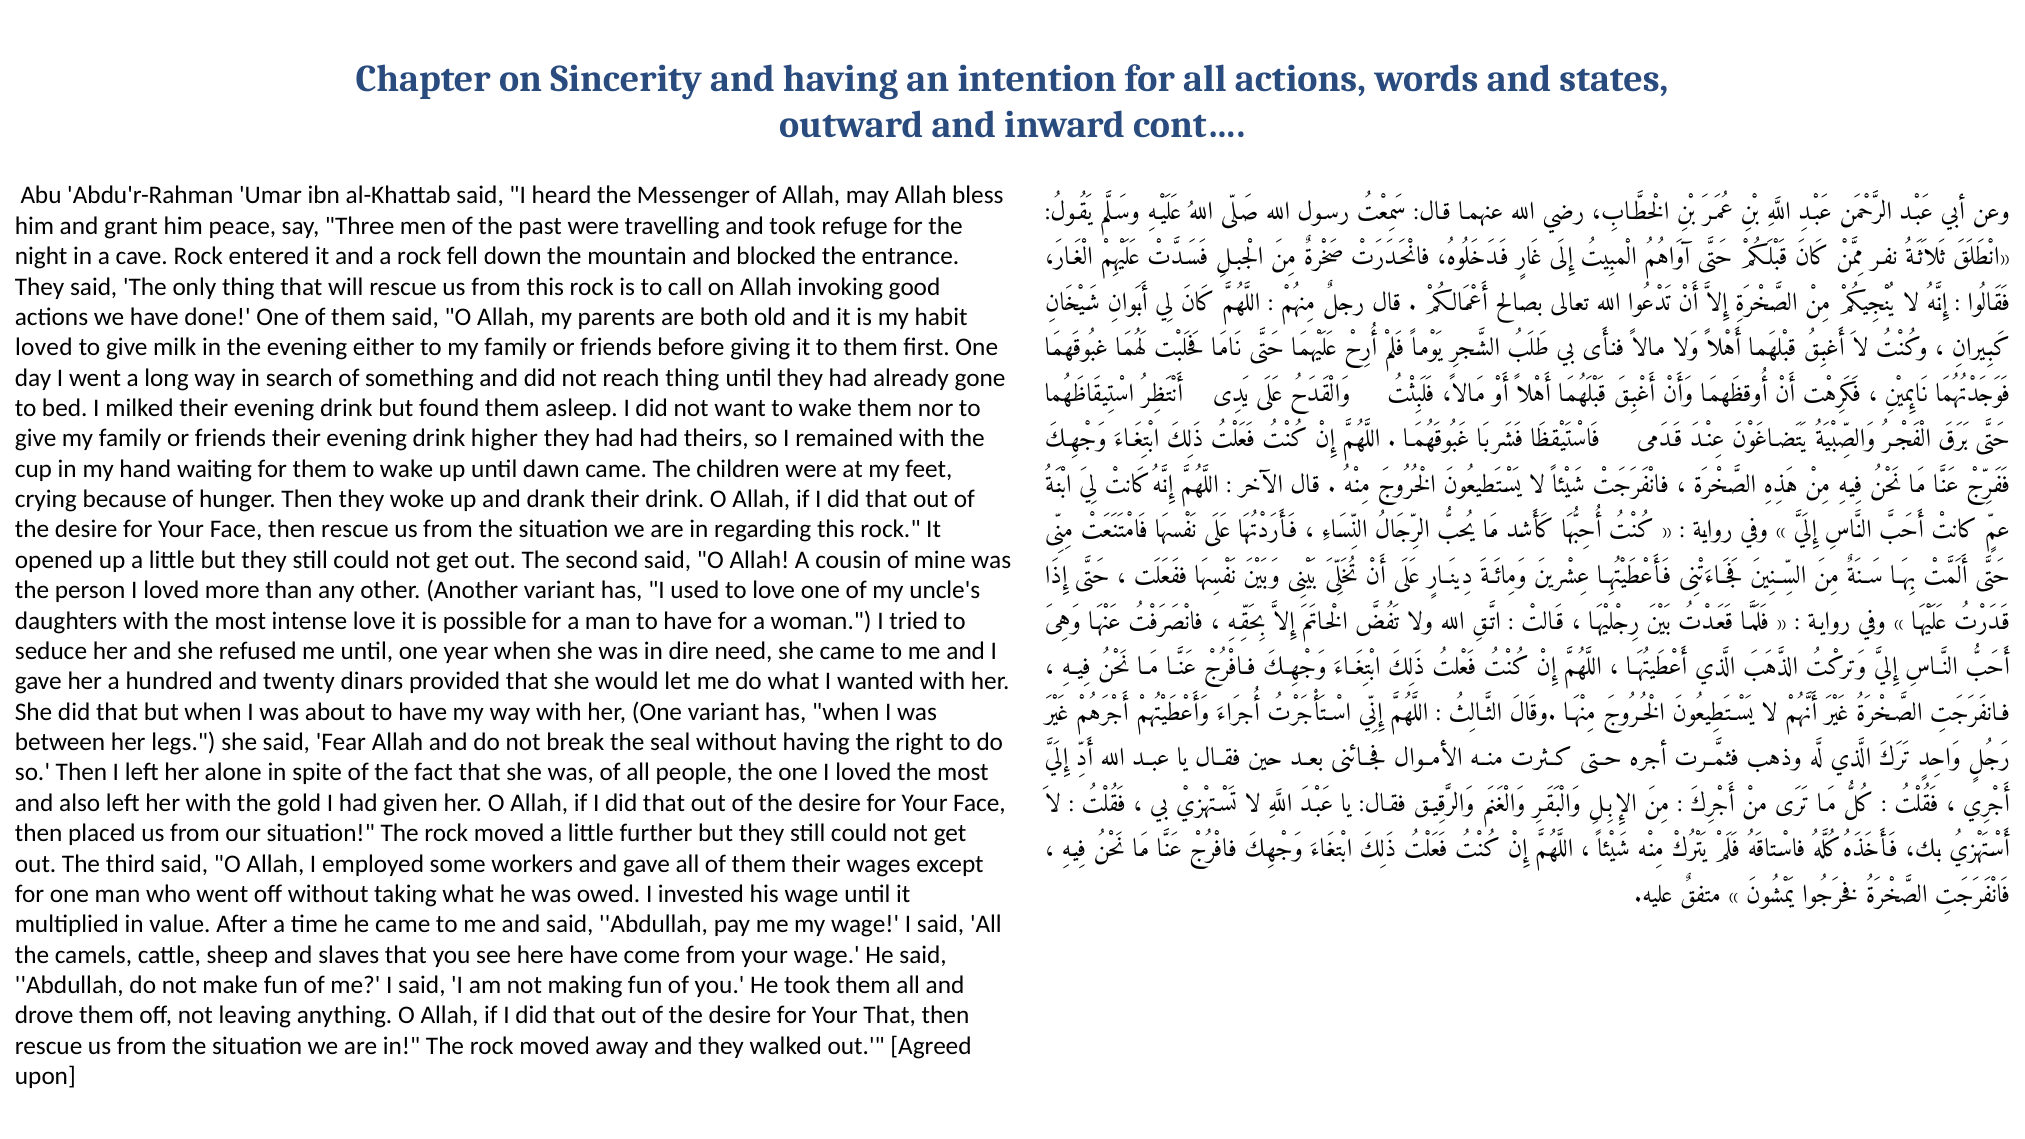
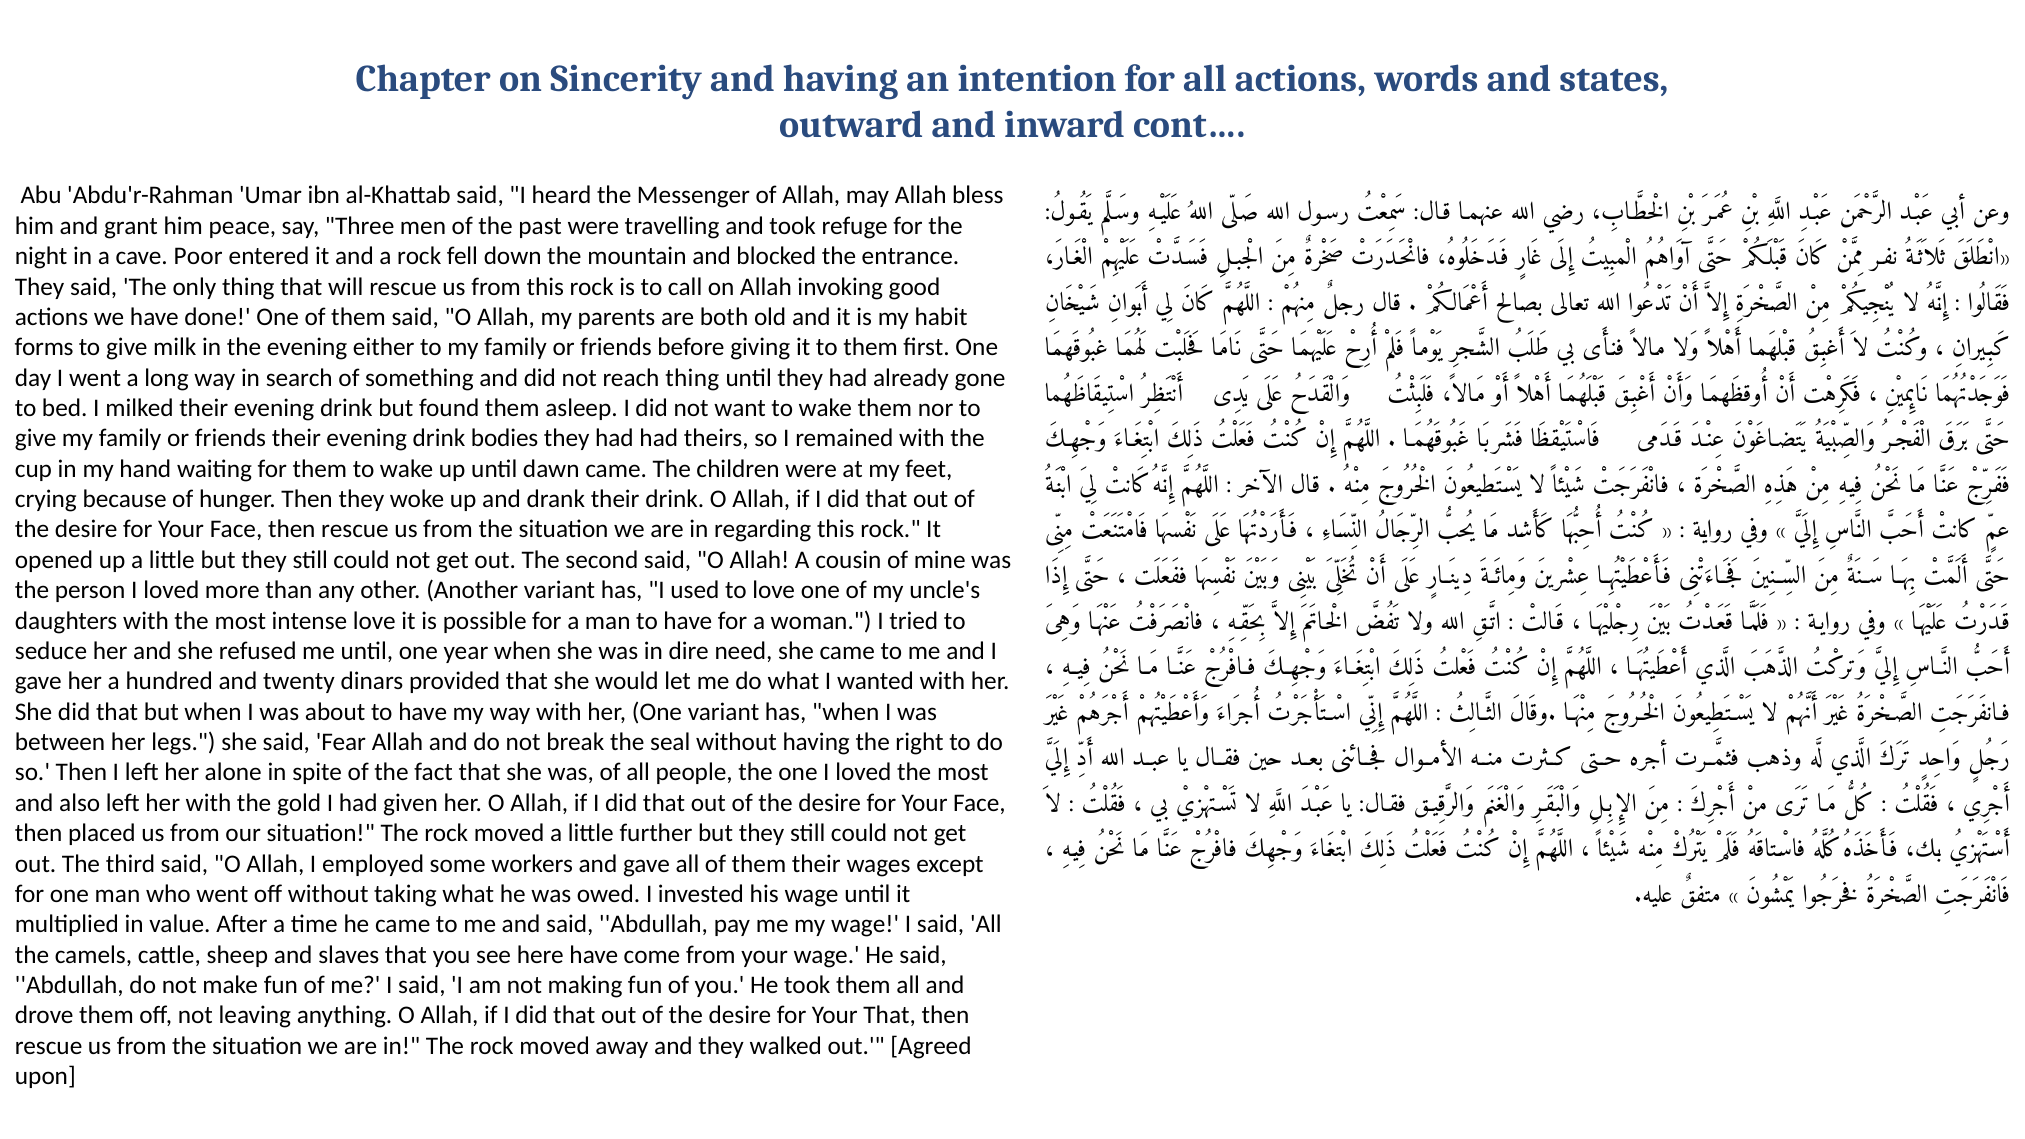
cave Rock: Rock -> Poor
loved at (44, 347): loved -> forms
higher: higher -> bodies
